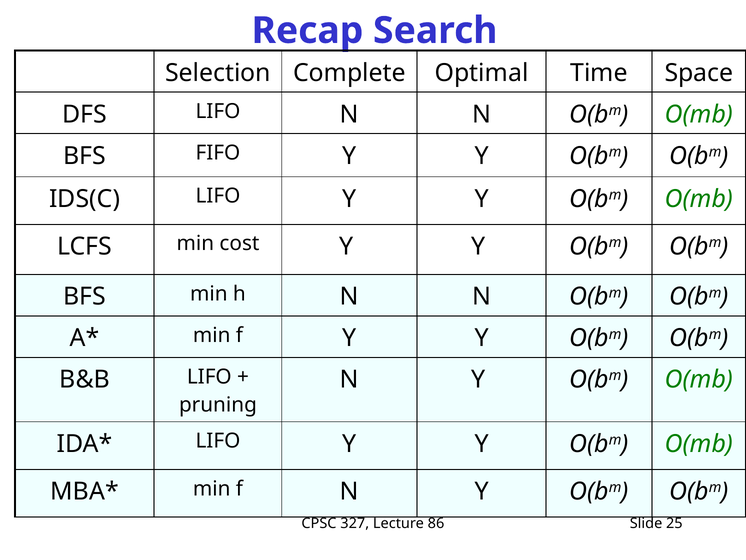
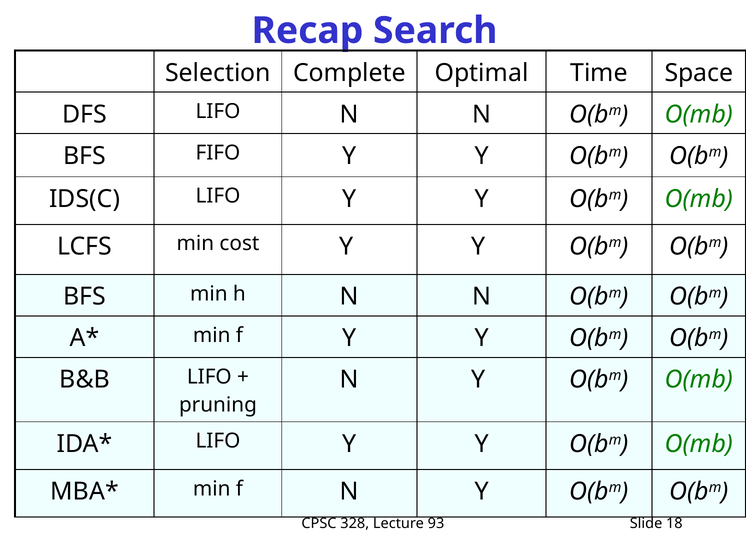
327: 327 -> 328
86: 86 -> 93
25: 25 -> 18
